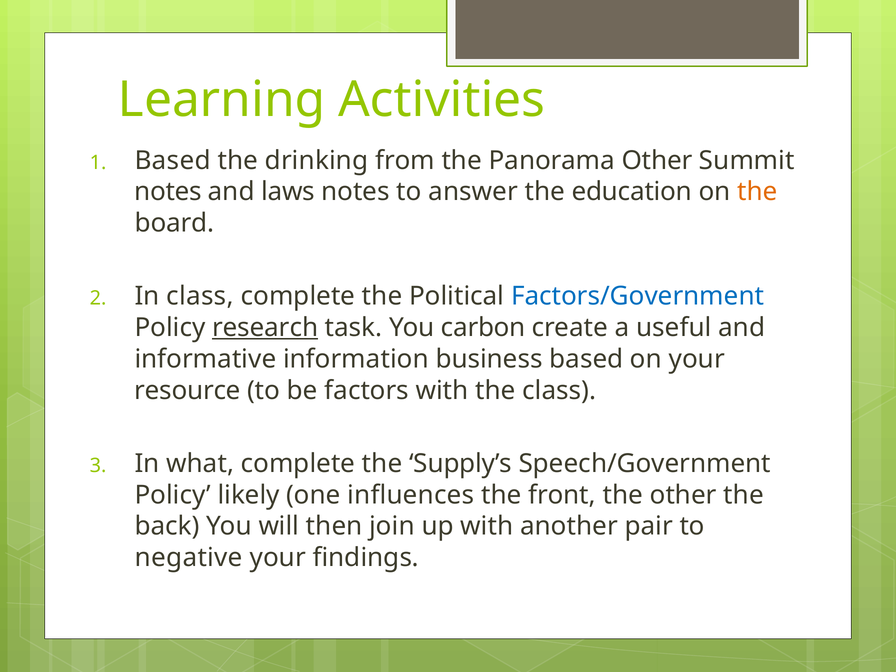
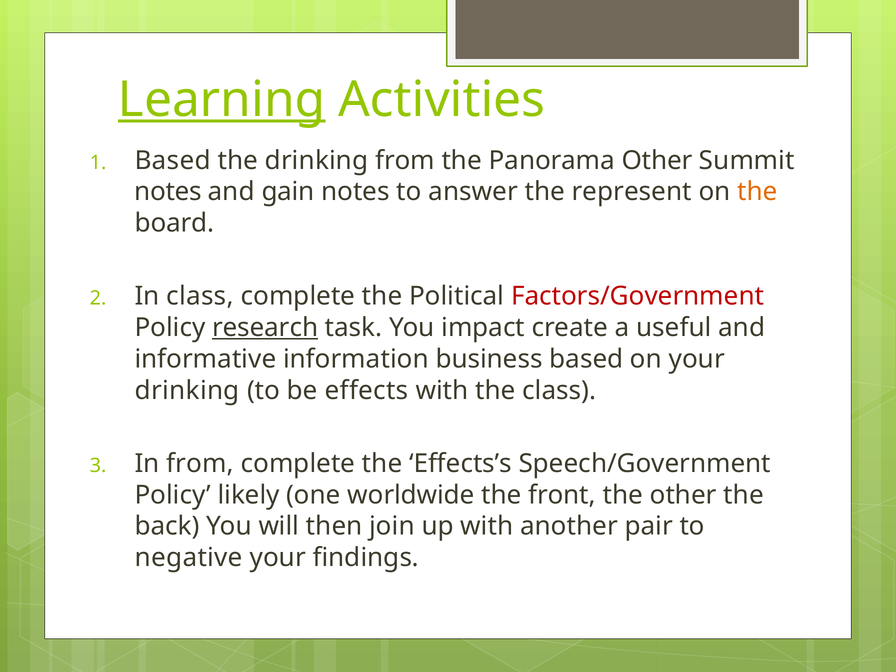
Learning underline: none -> present
laws: laws -> gain
education: education -> represent
Factors/Government colour: blue -> red
carbon: carbon -> impact
resource at (188, 390): resource -> drinking
factors: factors -> effects
In what: what -> from
Supply’s: Supply’s -> Effects’s
influences: influences -> worldwide
